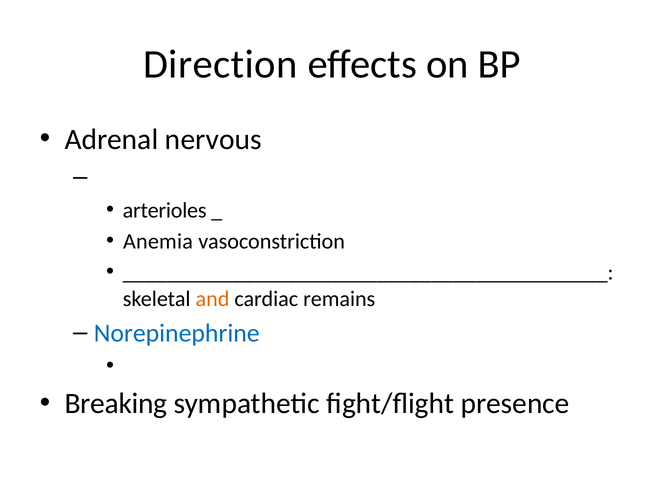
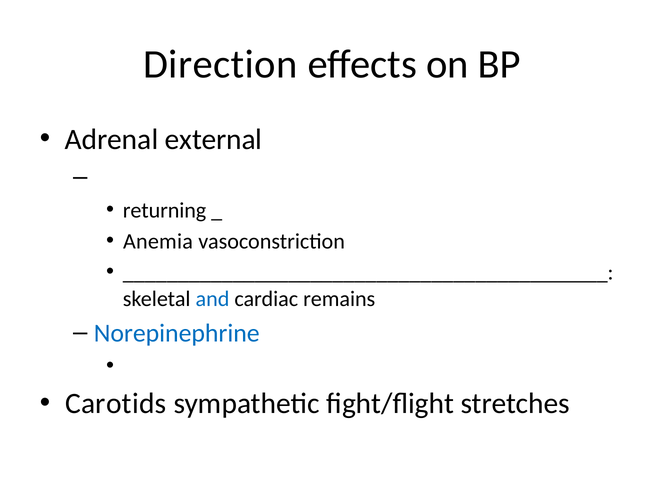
nervous: nervous -> external
arterioles: arterioles -> returning
and colour: orange -> blue
Breaking: Breaking -> Carotids
presence: presence -> stretches
